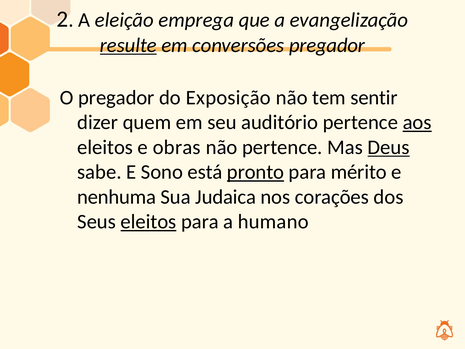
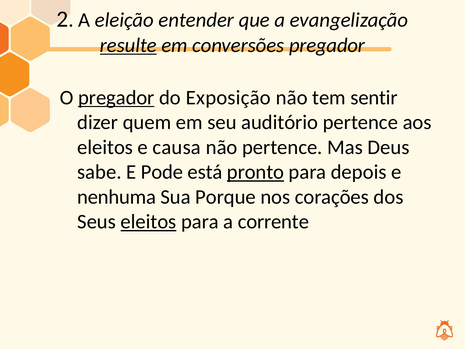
emprega: emprega -> entender
pregador at (116, 98) underline: none -> present
aos underline: present -> none
obras: obras -> causa
Deus underline: present -> none
Sono: Sono -> Pode
mérito: mérito -> depois
Judaica: Judaica -> Porque
humano: humano -> corrente
